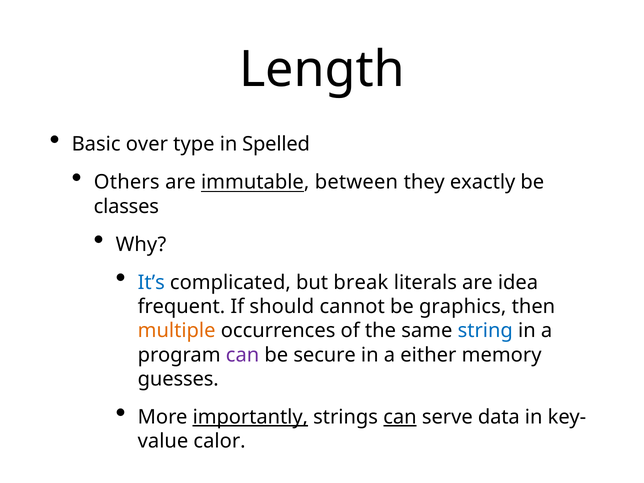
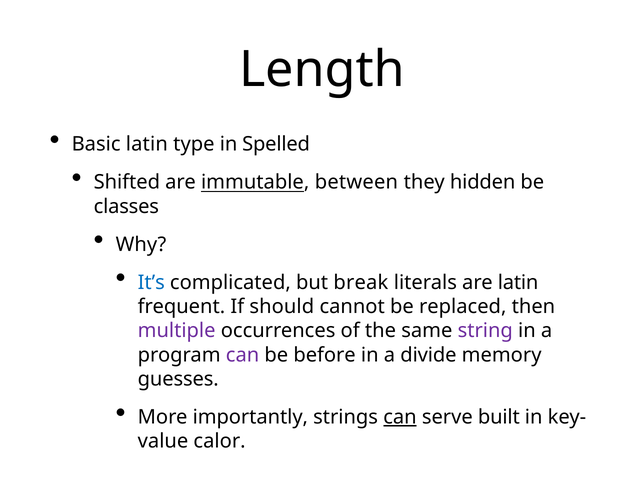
Basic over: over -> latin
Others: Others -> Shifted
exactly: exactly -> hidden
are idea: idea -> latin
graphics: graphics -> replaced
multiple colour: orange -> purple
string colour: blue -> purple
secure: secure -> before
either: either -> divide
importantly underline: present -> none
data: data -> built
